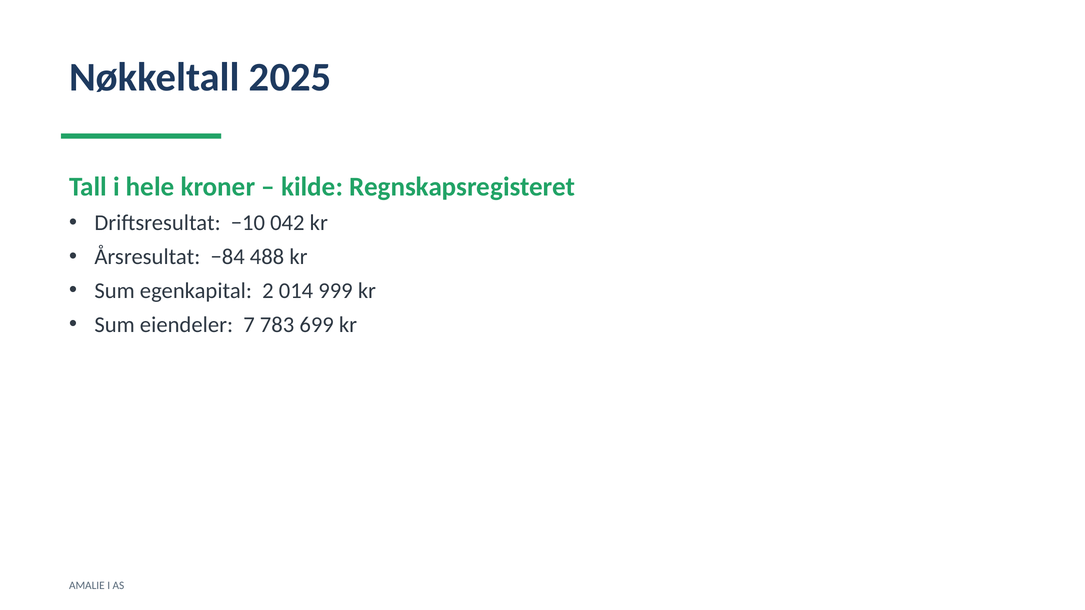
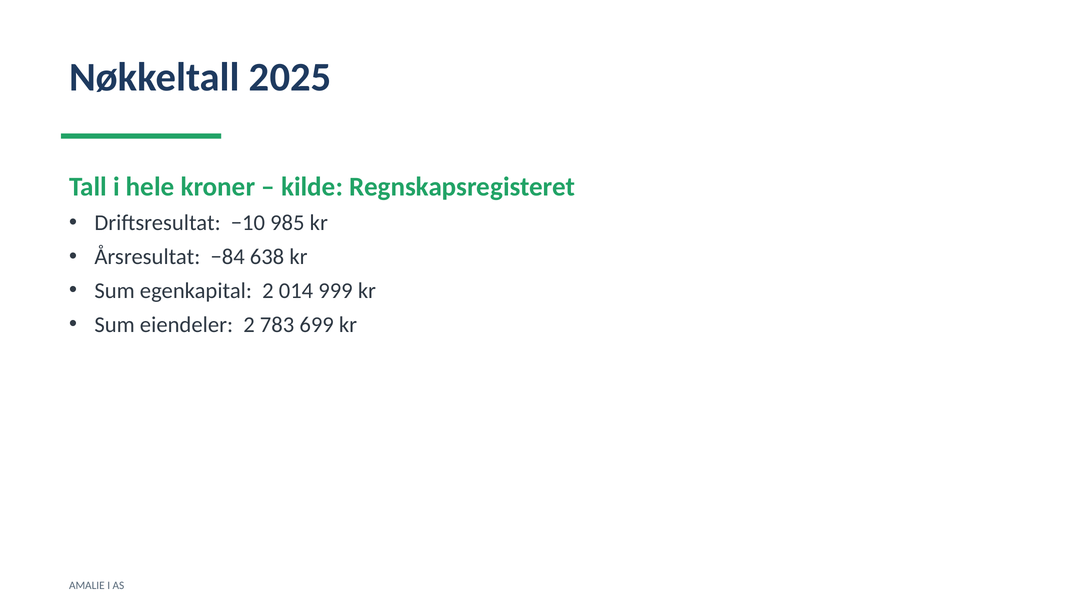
042: 042 -> 985
488: 488 -> 638
eiendeler 7: 7 -> 2
